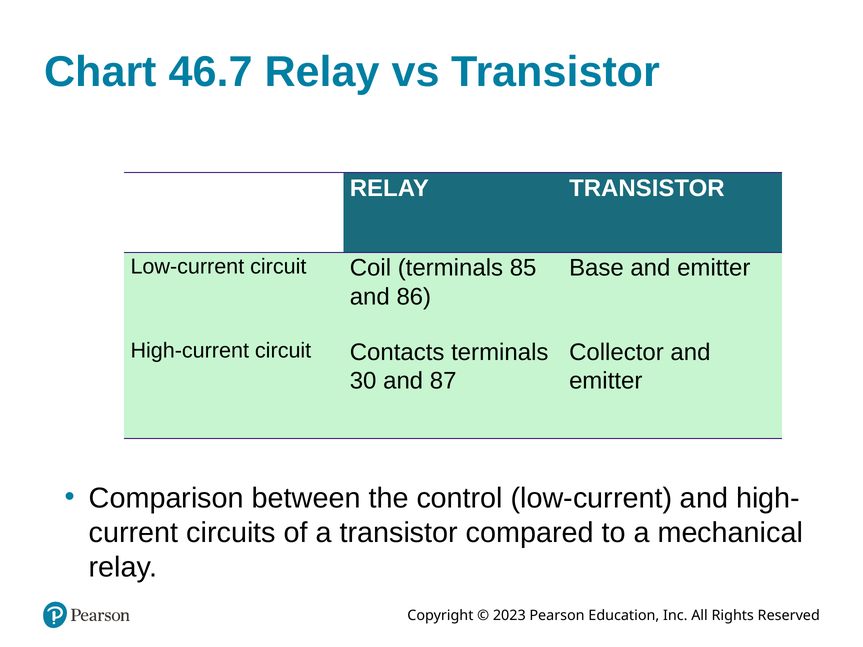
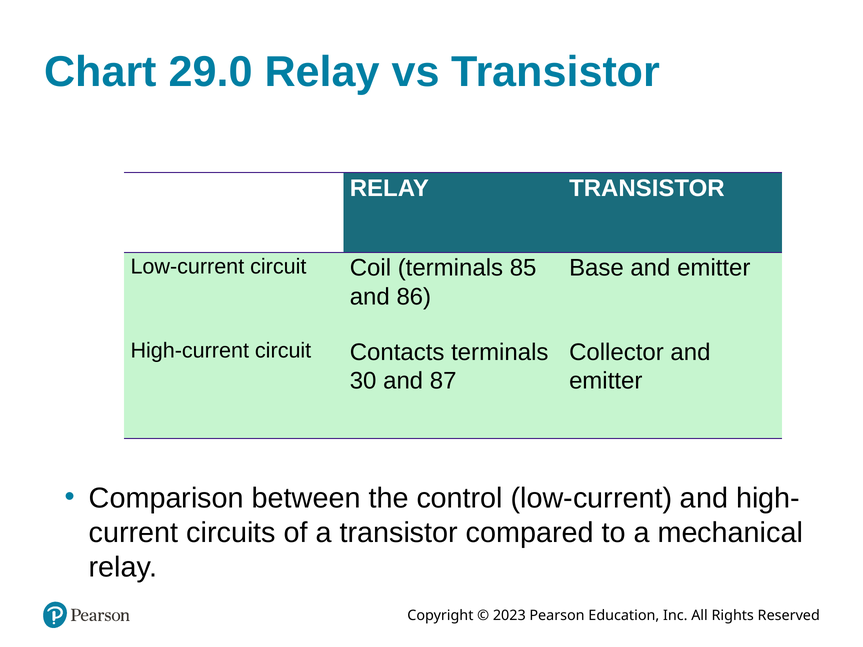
46.7: 46.7 -> 29.0
